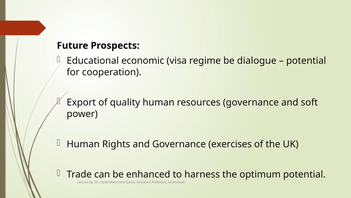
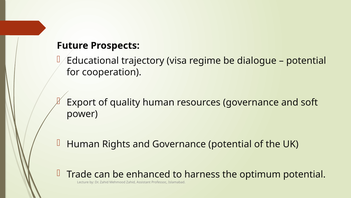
economic: economic -> trajectory
Governance exercises: exercises -> potential
